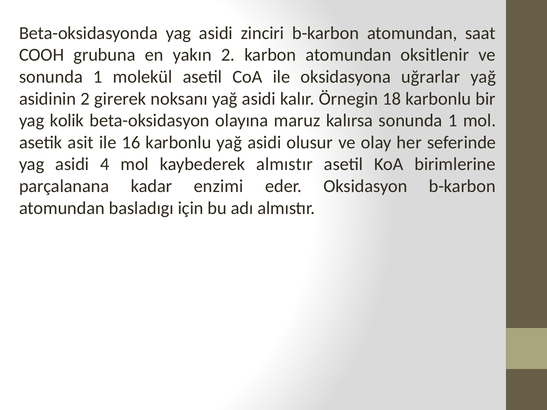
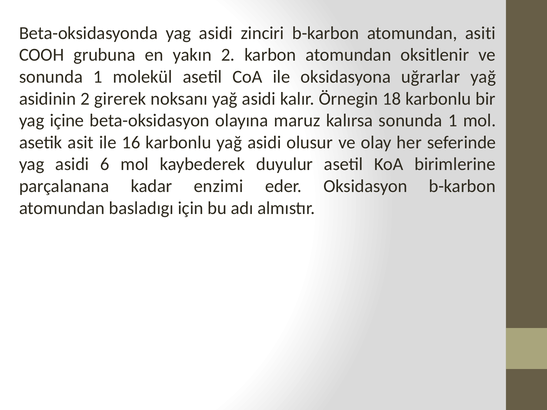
saat: saat -> asiti
kolik: kolik -> içine
4: 4 -> 6
kaybederek almıstır: almıstır -> duyulur
